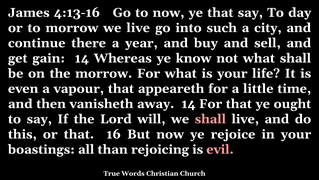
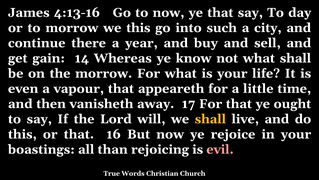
we live: live -> this
away 14: 14 -> 17
shall at (210, 119) colour: pink -> yellow
